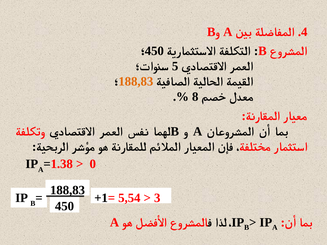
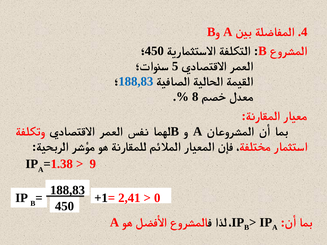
188,83 at (136, 82) colour: orange -> blue
0: 0 -> 9
5,54: 5,54 -> 2,41
3: 3 -> 0
